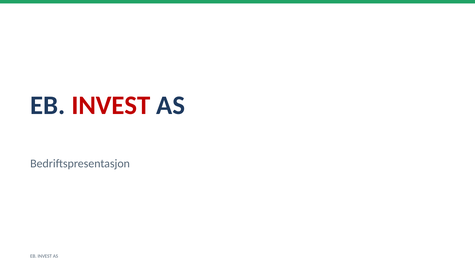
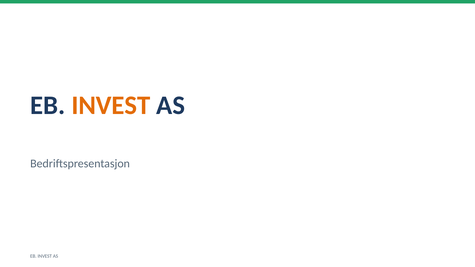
INVEST at (111, 105) colour: red -> orange
